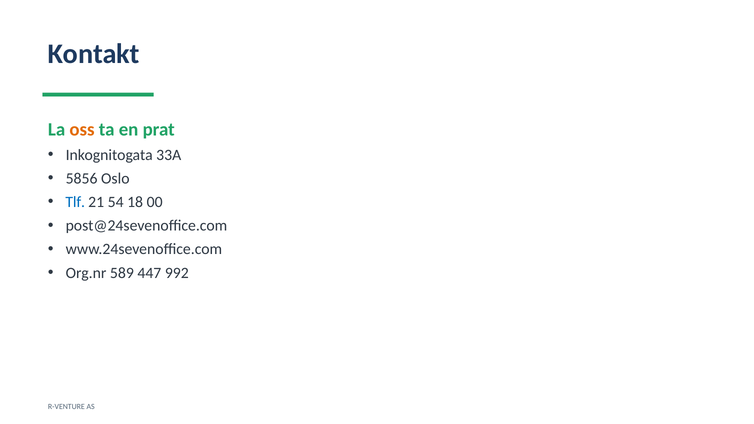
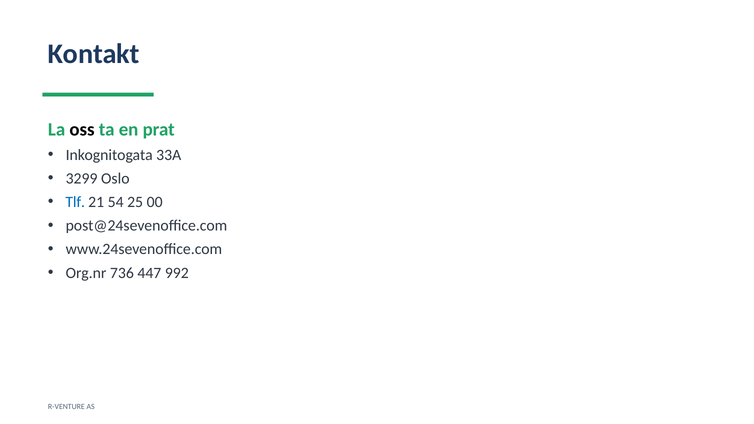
oss colour: orange -> black
5856: 5856 -> 3299
18: 18 -> 25
589: 589 -> 736
